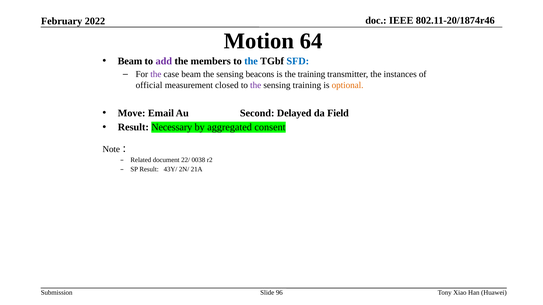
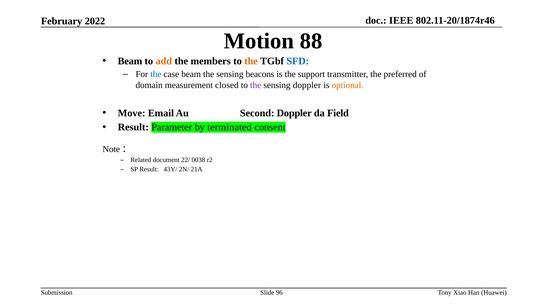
64: 64 -> 88
add colour: purple -> orange
the at (251, 61) colour: blue -> orange
the at (156, 74) colour: purple -> blue
the training: training -> support
instances: instances -> preferred
official: official -> domain
sensing training: training -> doppler
Second Delayed: Delayed -> Doppler
Necessary: Necessary -> Parameter
aggregated: aggregated -> terminated
